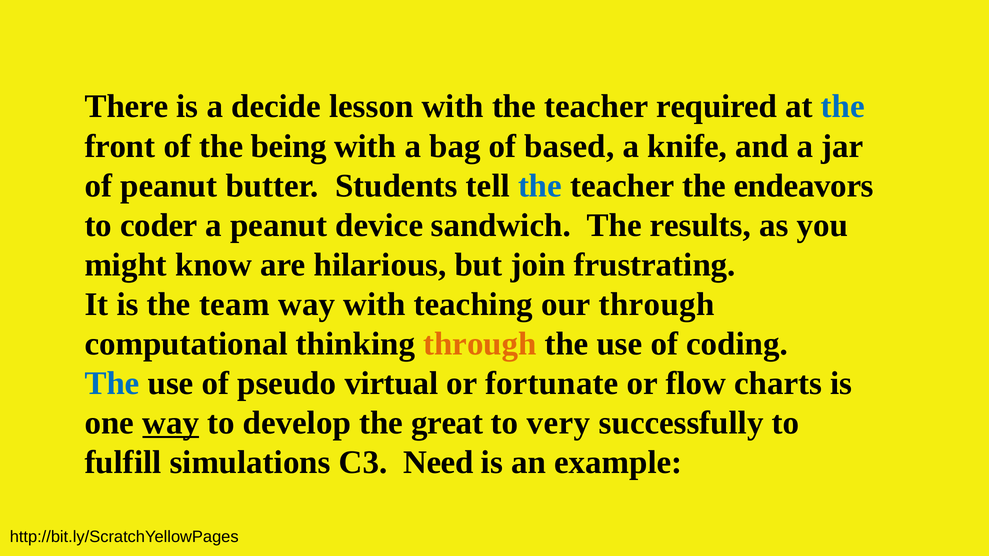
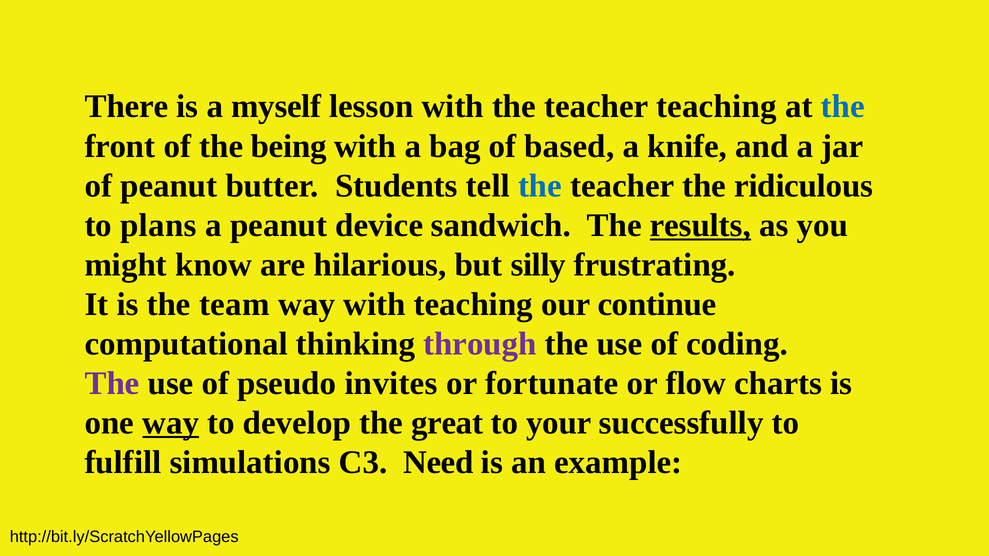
decide: decide -> myself
teacher required: required -> teaching
endeavors: endeavors -> ridiculous
coder: coder -> plans
results underline: none -> present
join: join -> silly
our through: through -> continue
through at (480, 344) colour: orange -> purple
The at (112, 384) colour: blue -> purple
virtual: virtual -> invites
very: very -> your
